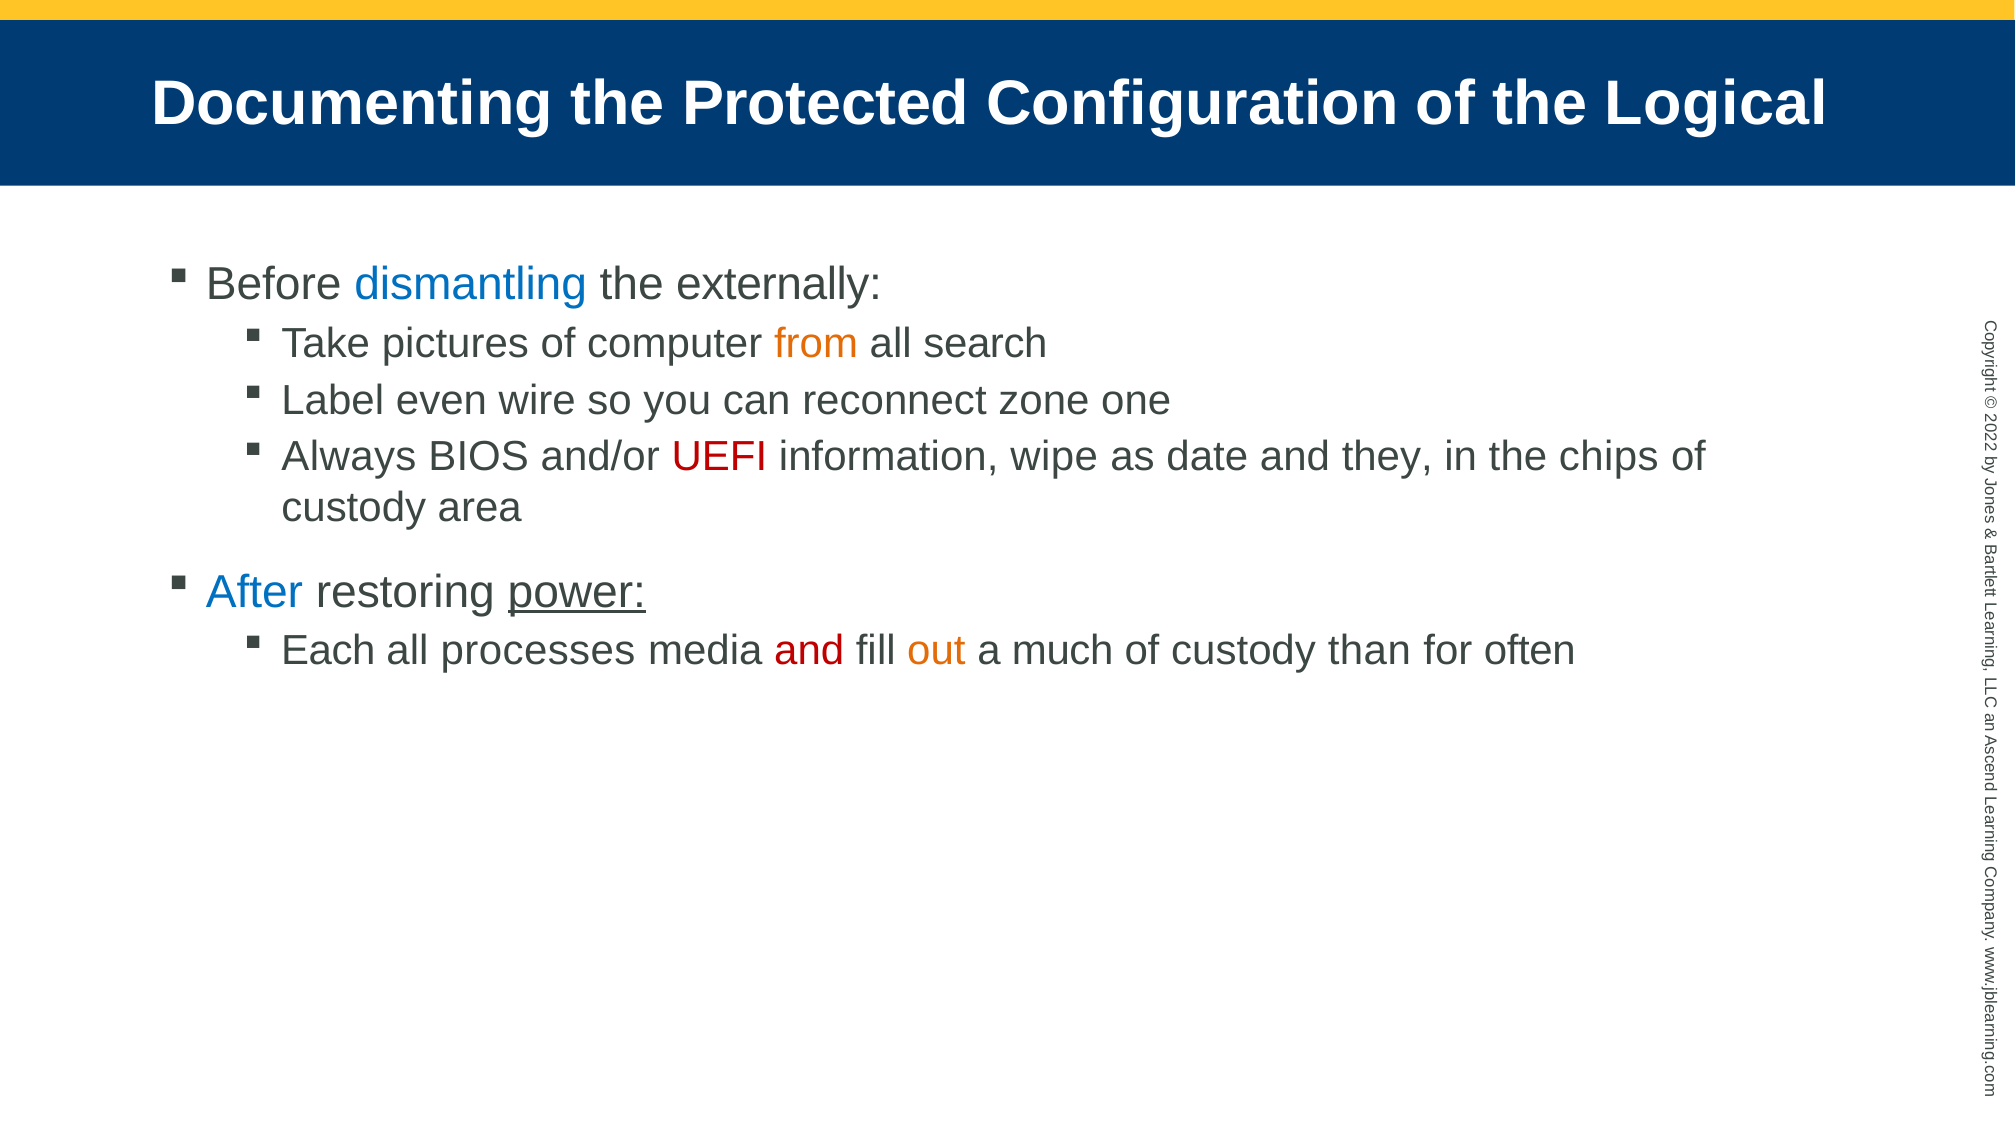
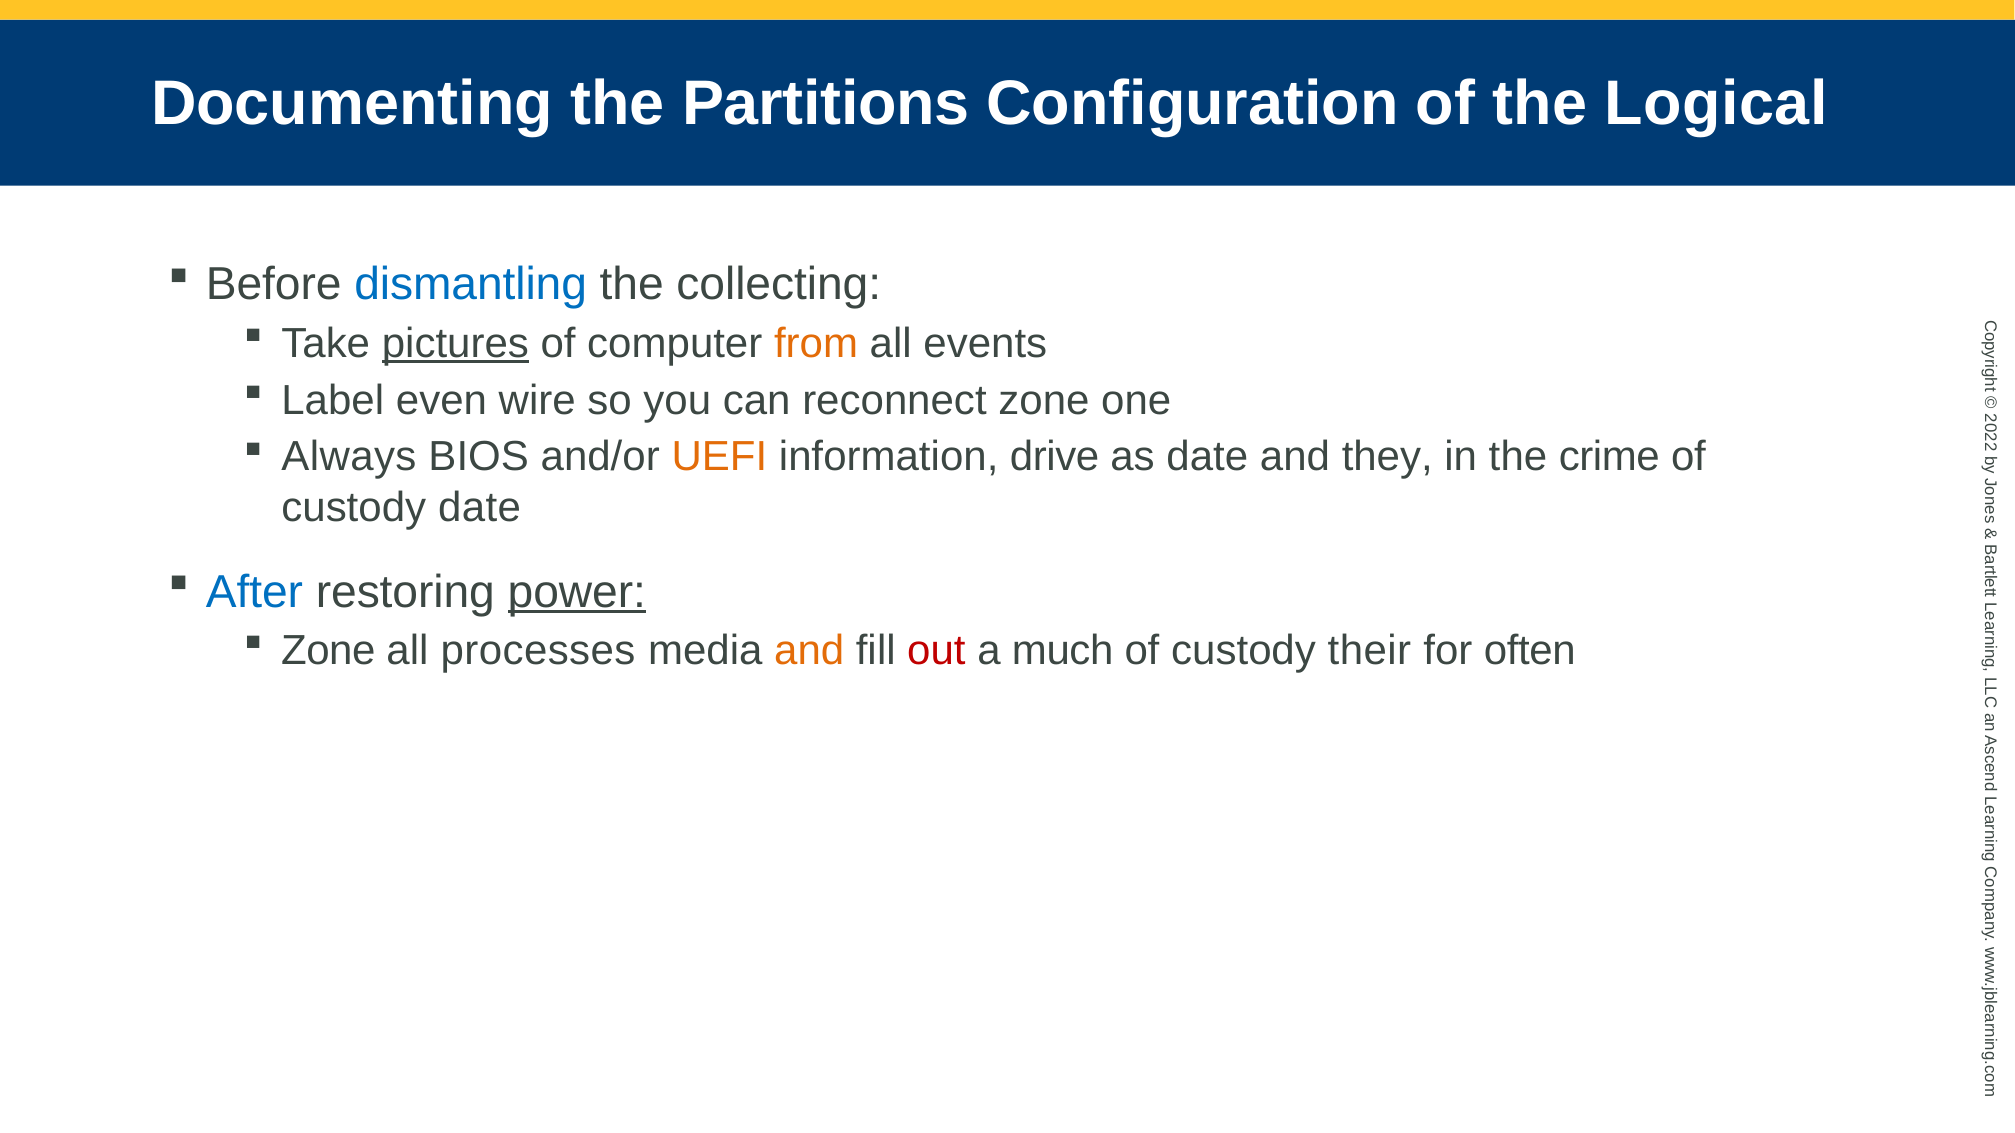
Protected: Protected -> Partitions
externally: externally -> collecting
pictures underline: none -> present
search: search -> events
UEFI colour: red -> orange
wipe: wipe -> drive
chips: chips -> crime
custody area: area -> date
Each at (328, 651): Each -> Zone
and at (809, 651) colour: red -> orange
out colour: orange -> red
than: than -> their
